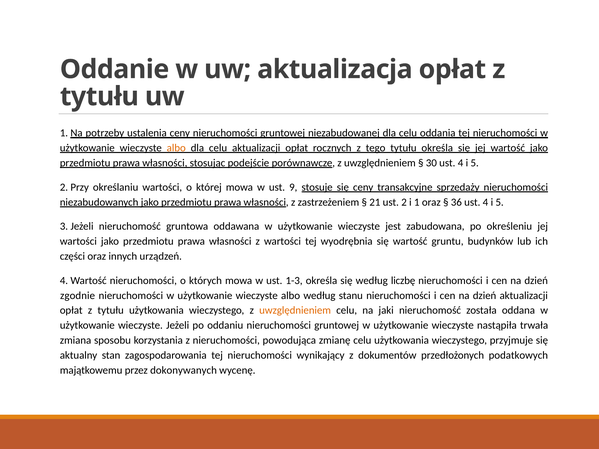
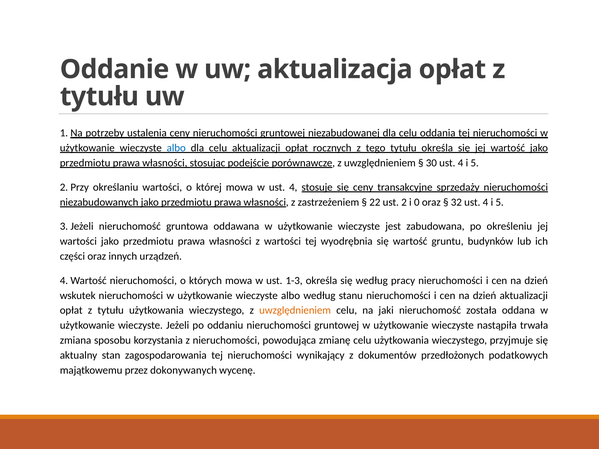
albo at (176, 148) colour: orange -> blue
w ust 9: 9 -> 4
21: 21 -> 22
i 1: 1 -> 0
36: 36 -> 32
liczbę: liczbę -> pracy
zgodnie: zgodnie -> wskutek
